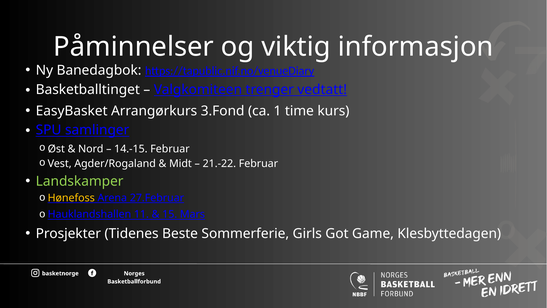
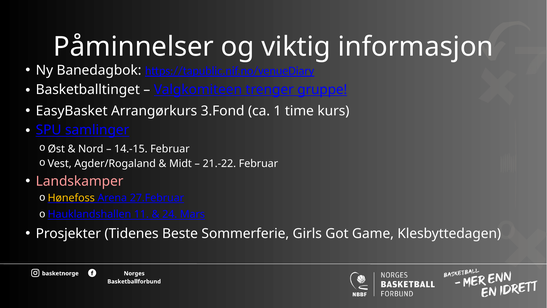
vedtatt: vedtatt -> gruppe
Landskamper colour: light green -> pink
15: 15 -> 24
